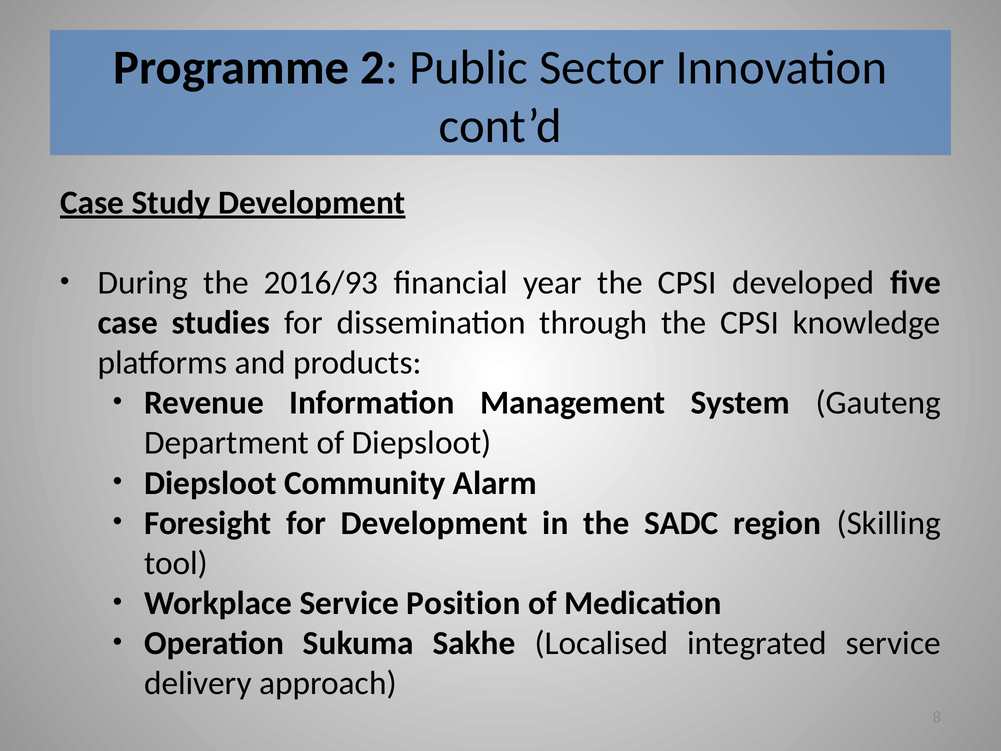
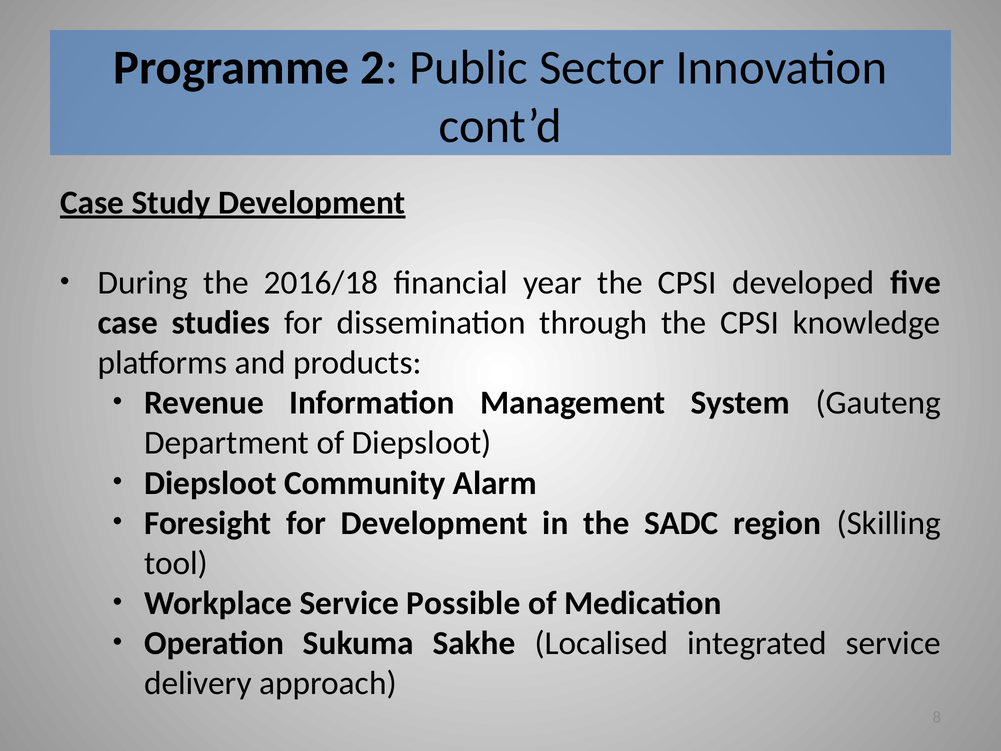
2016/93: 2016/93 -> 2016/18
Position: Position -> Possible
